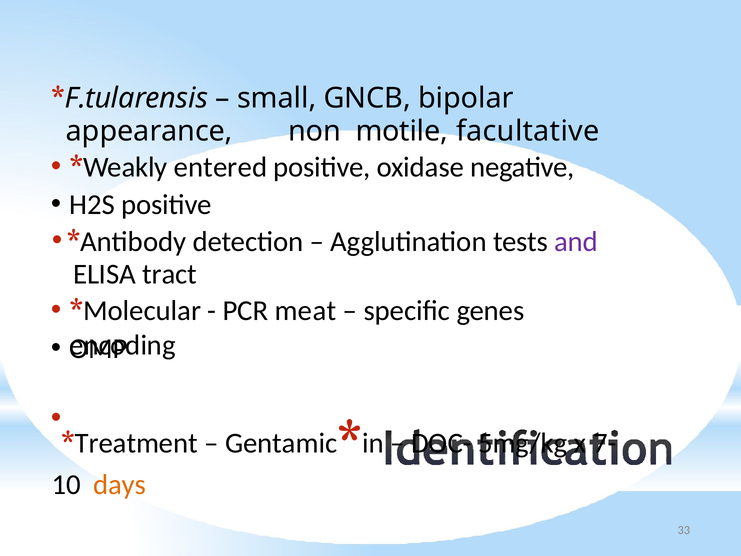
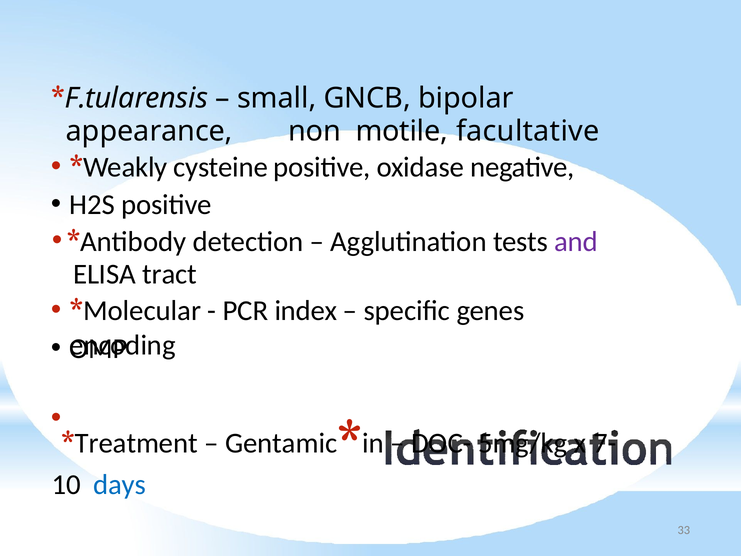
entered: entered -> cysteine
meat: meat -> index
days colour: orange -> blue
